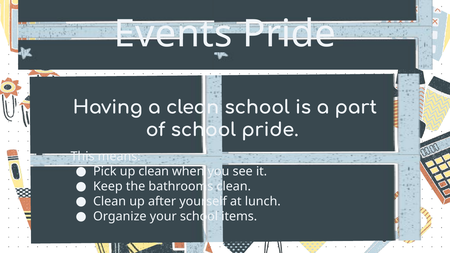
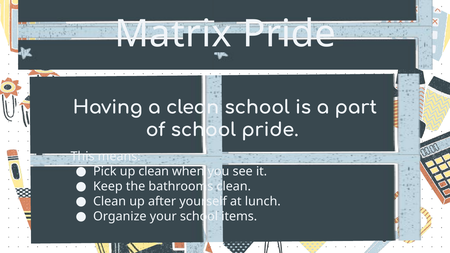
Events: Events -> Matrix
